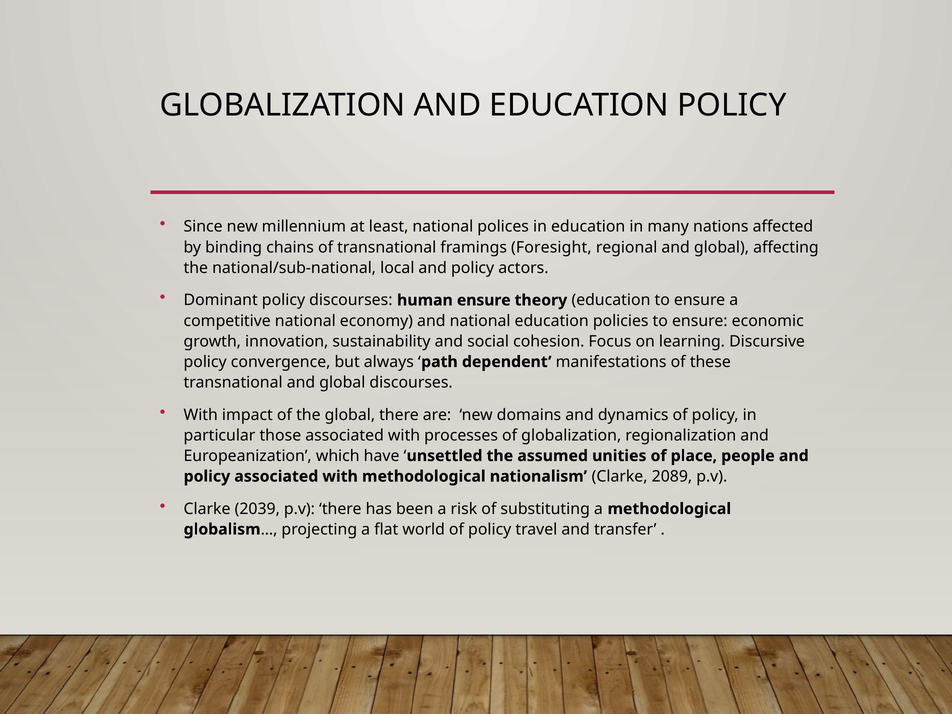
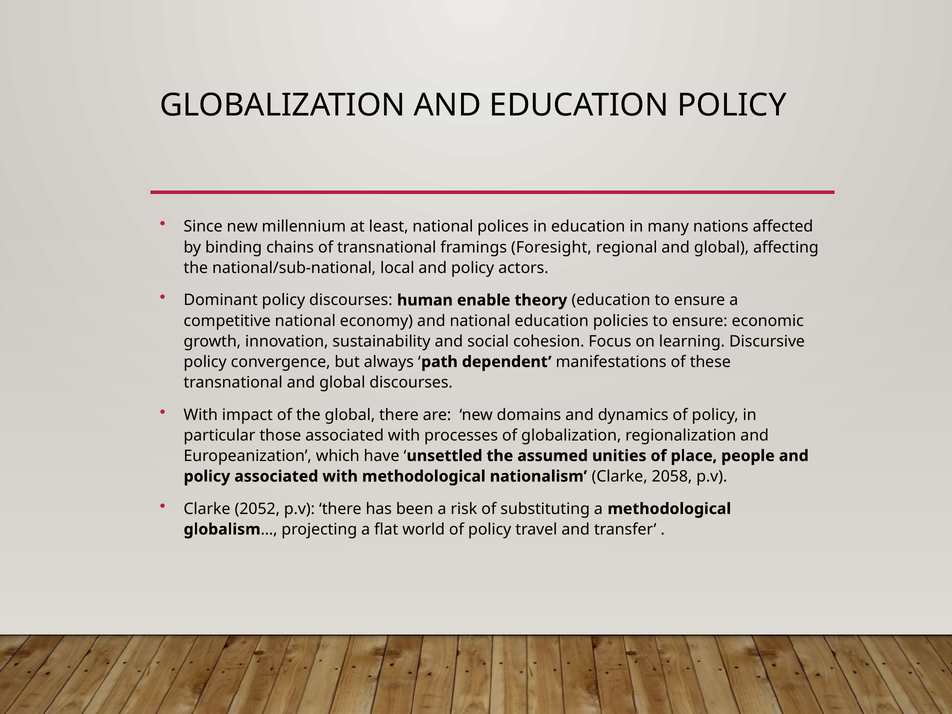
human ensure: ensure -> enable
2089: 2089 -> 2058
2039: 2039 -> 2052
